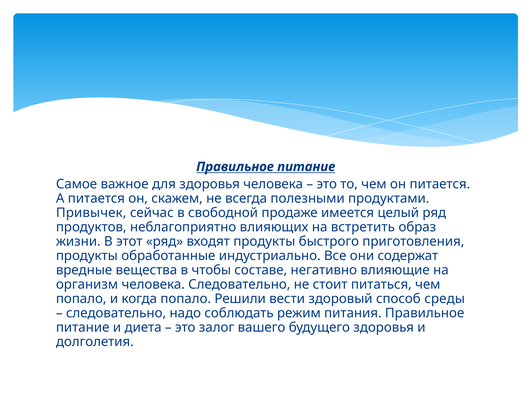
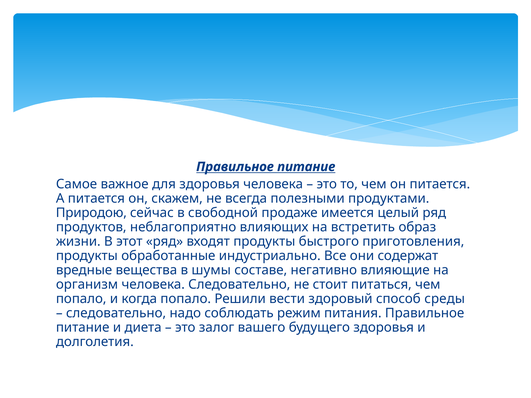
Привычек: Привычек -> Природою
чтобы: чтобы -> шумы
